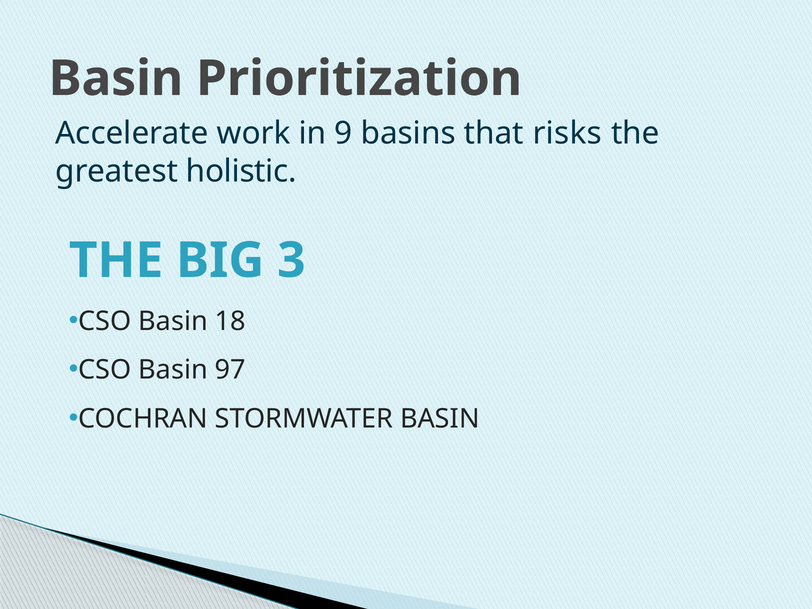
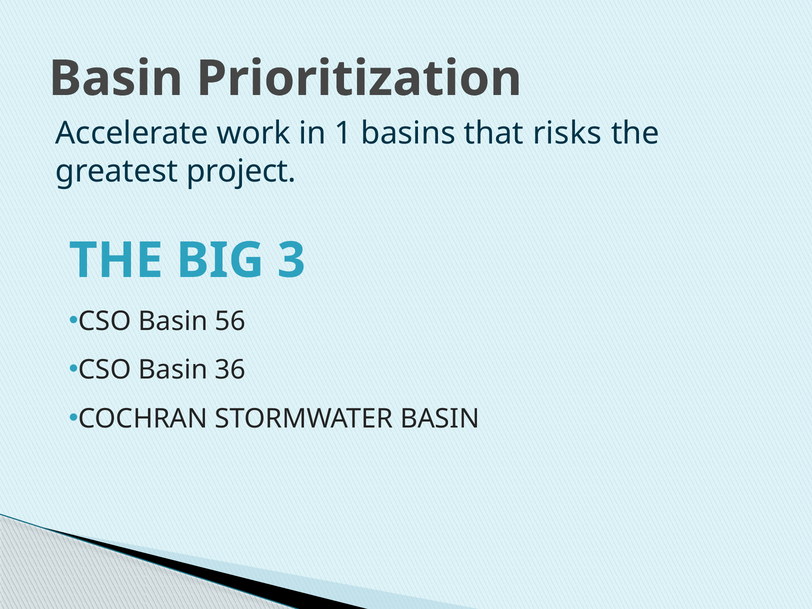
9: 9 -> 1
holistic: holistic -> project
18: 18 -> 56
97: 97 -> 36
